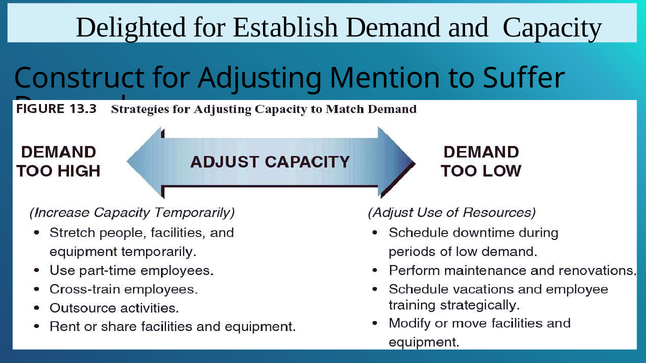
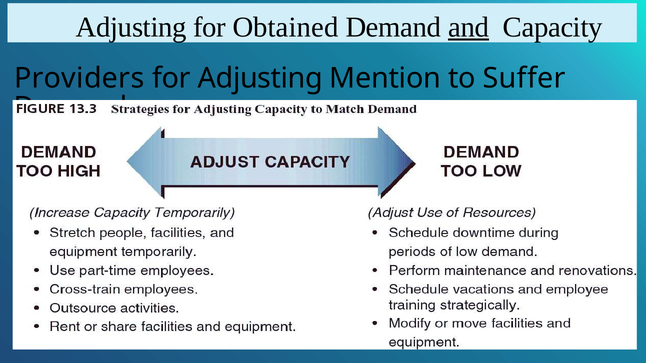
Delighted at (131, 27): Delighted -> Adjusting
Establish: Establish -> Obtained
and underline: none -> present
Construct: Construct -> Providers
